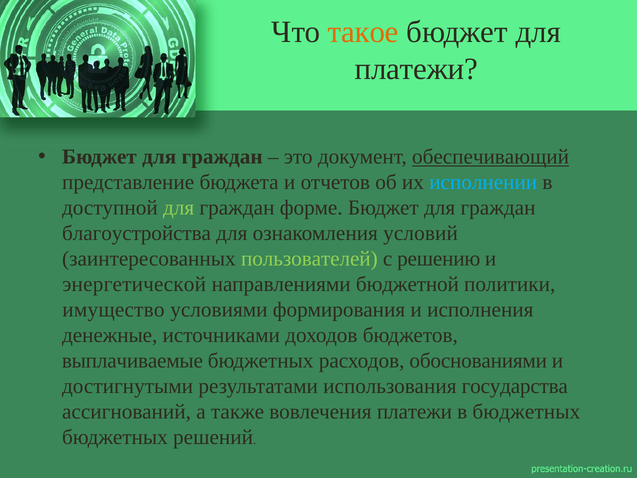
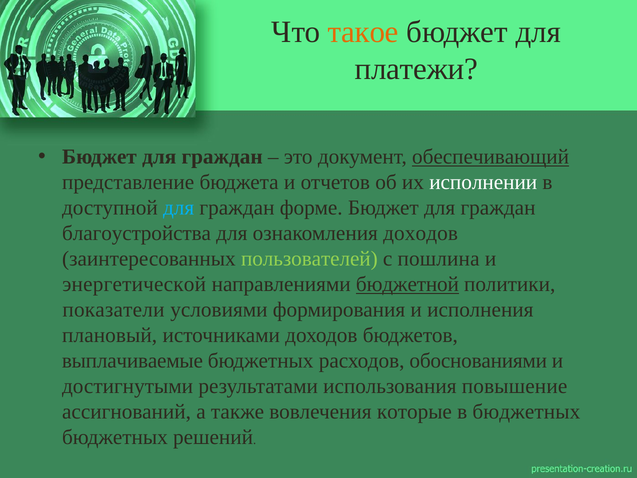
исполнении colour: light blue -> white
для at (179, 208) colour: light green -> light blue
ознакомления условий: условий -> доходов
решению: решению -> пошлина
бюджетной underline: none -> present
имущество: имущество -> показатели
денежные: денежные -> плановый
государства: государства -> повышение
вовлечения платежи: платежи -> которые
